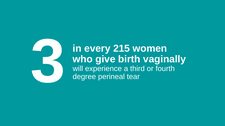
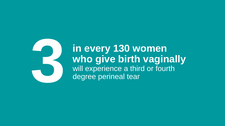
215: 215 -> 130
